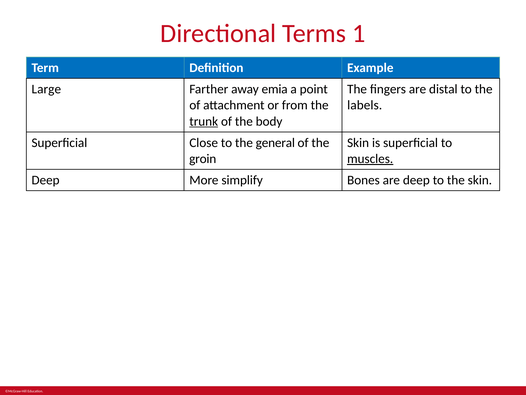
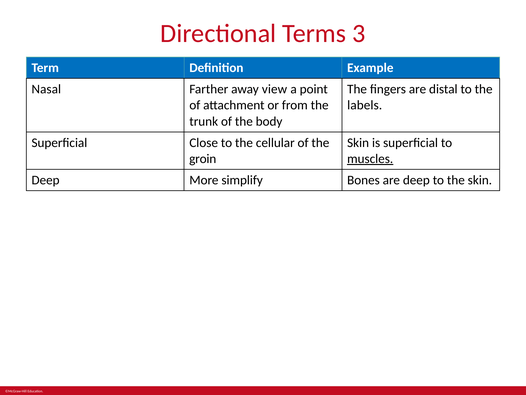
1: 1 -> 3
Large: Large -> Nasal
emia: emia -> view
trunk underline: present -> none
general: general -> cellular
